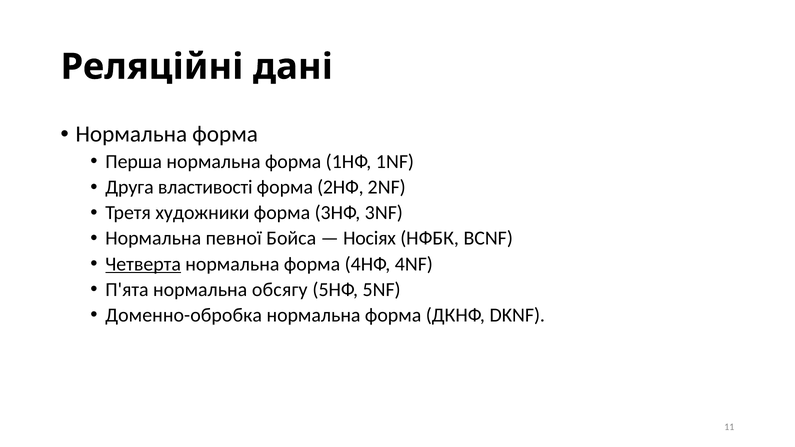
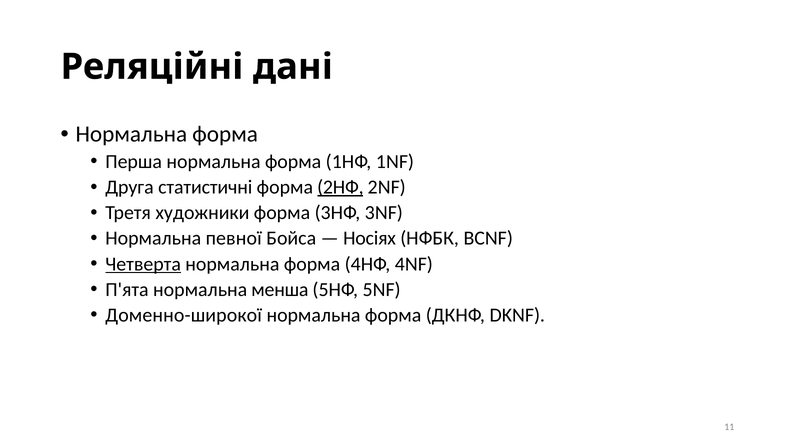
властивості: властивості -> статистичні
2НФ underline: none -> present
обсягу: обсягу -> менша
Доменно-обробка: Доменно-обробка -> Доменно-широкої
